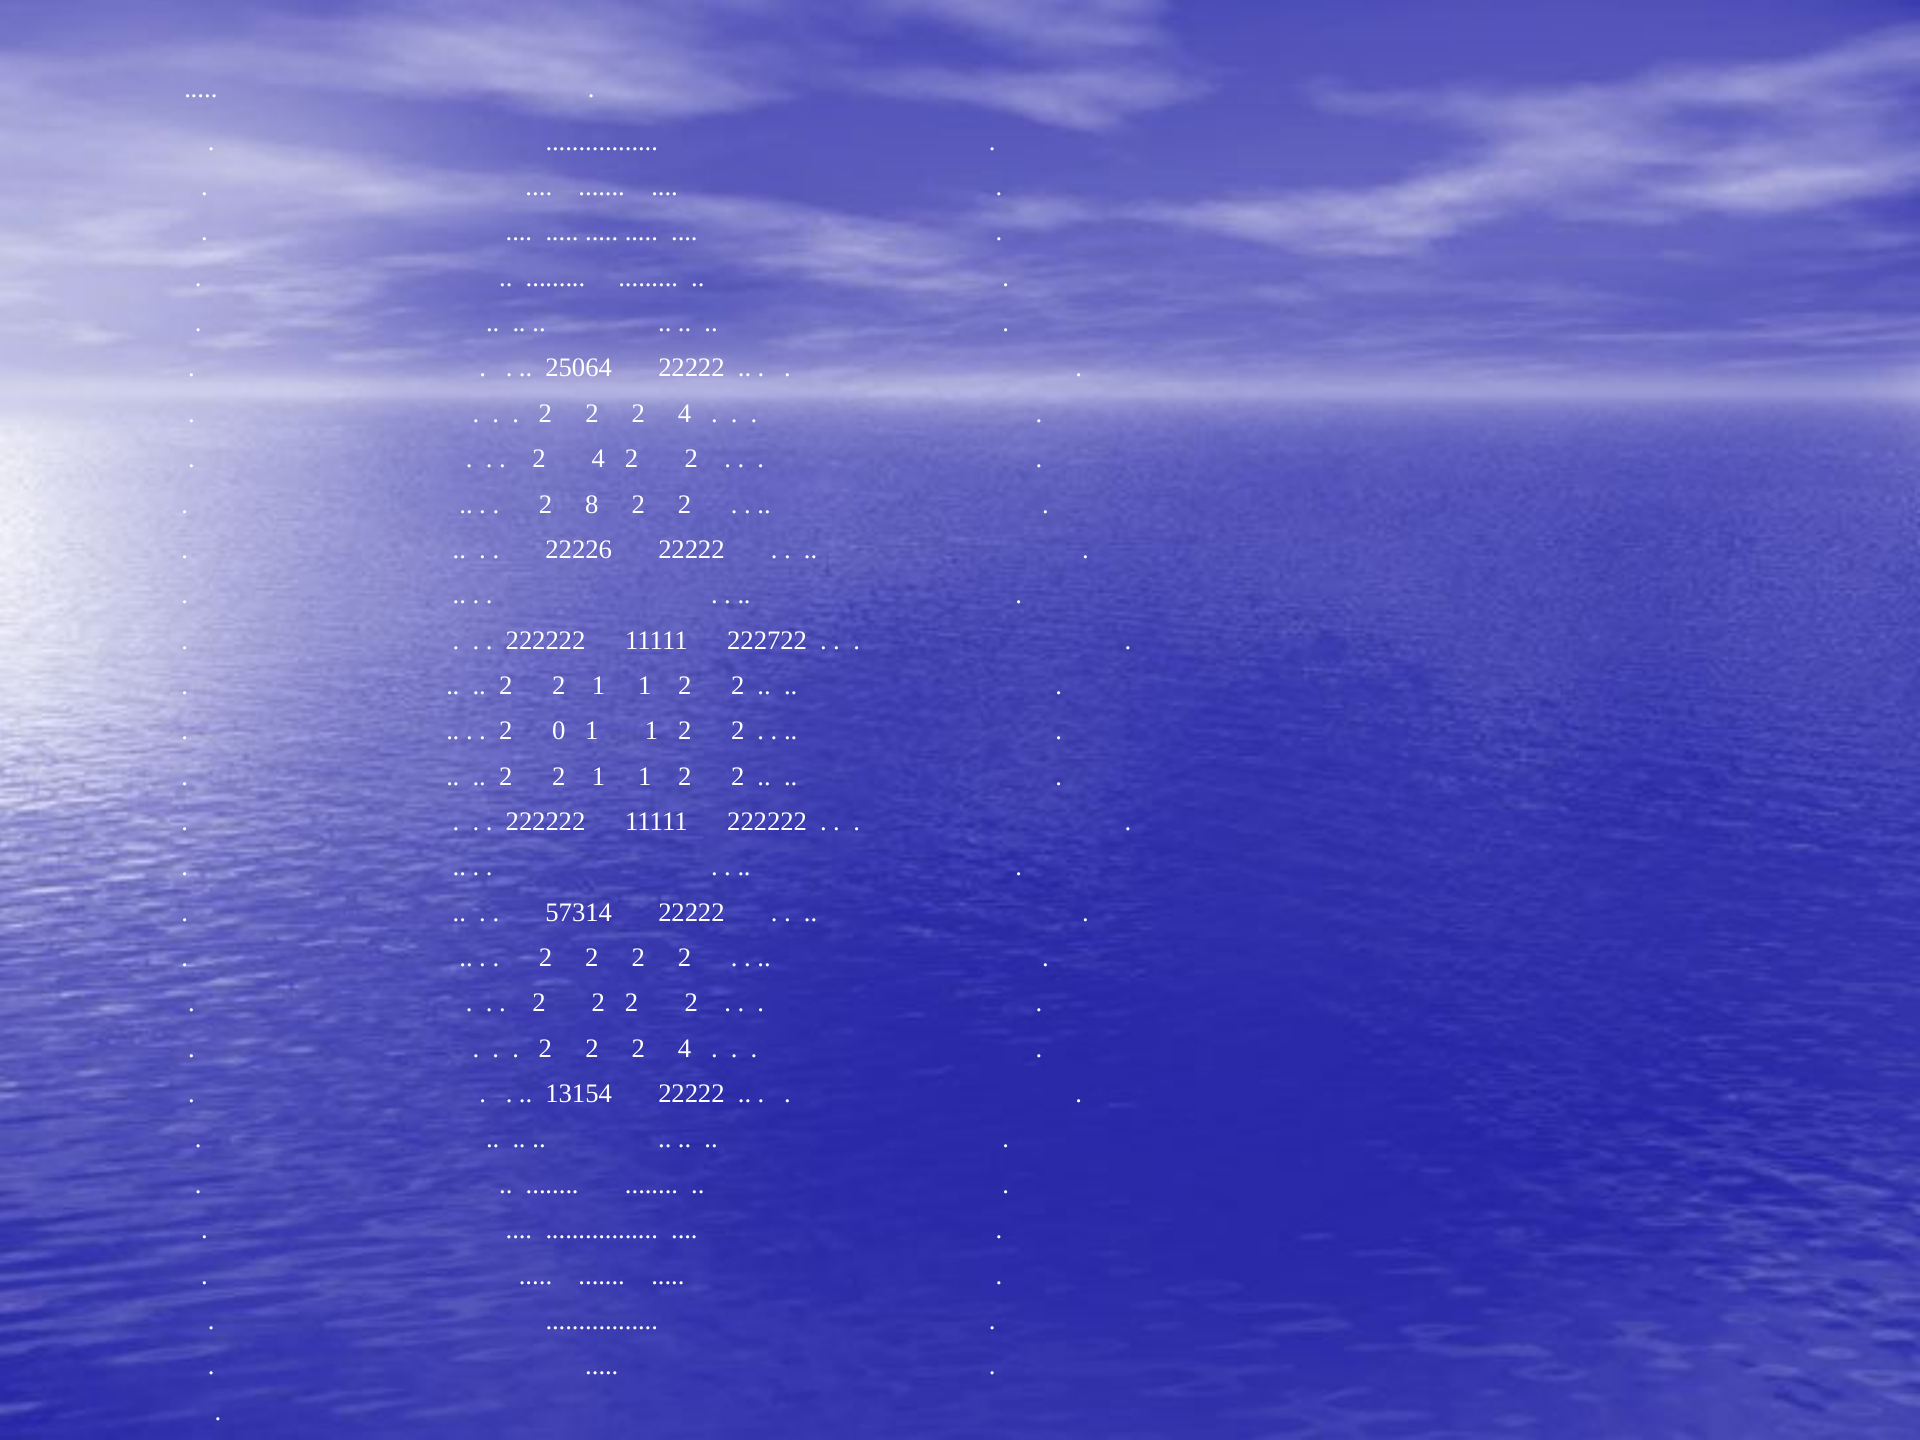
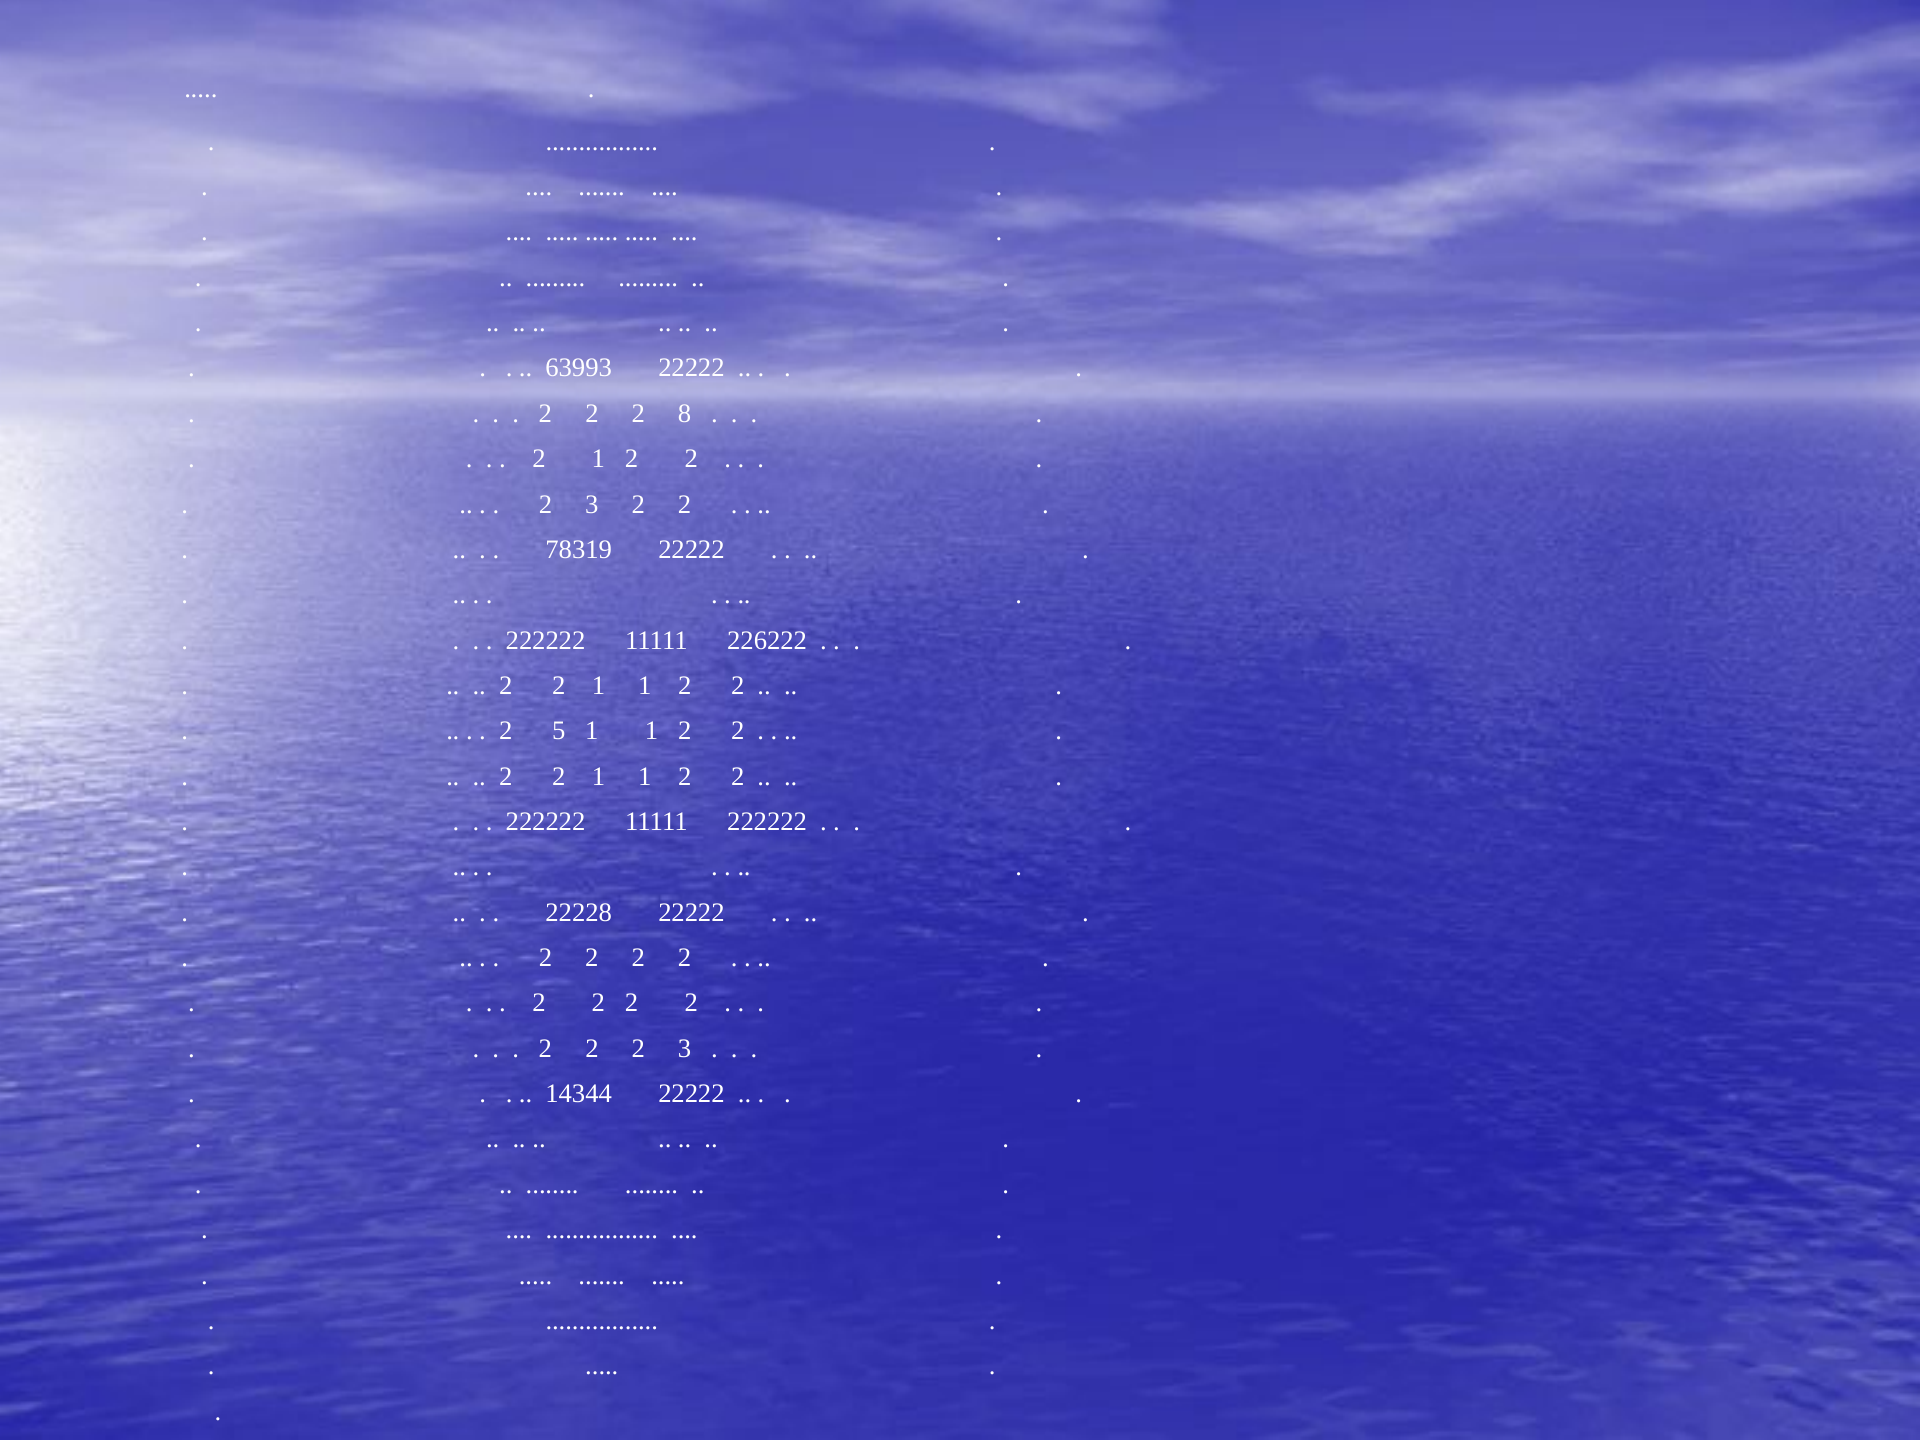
25064: 25064 -> 63993
4 at (685, 414): 4 -> 8
4 at (598, 459): 4 -> 1
8 at (592, 504): 8 -> 3
22226: 22226 -> 78319
222722: 222722 -> 226222
0: 0 -> 5
57314: 57314 -> 22228
4 at (685, 1048): 4 -> 3
13154: 13154 -> 14344
